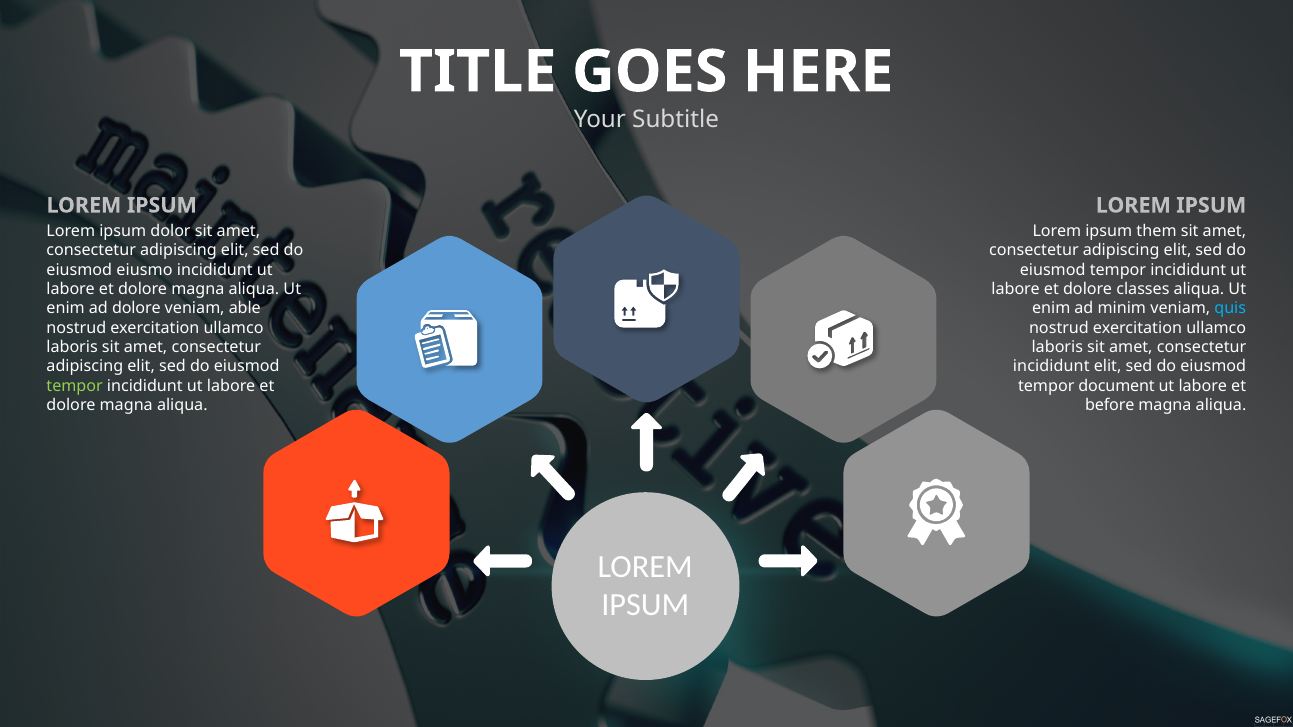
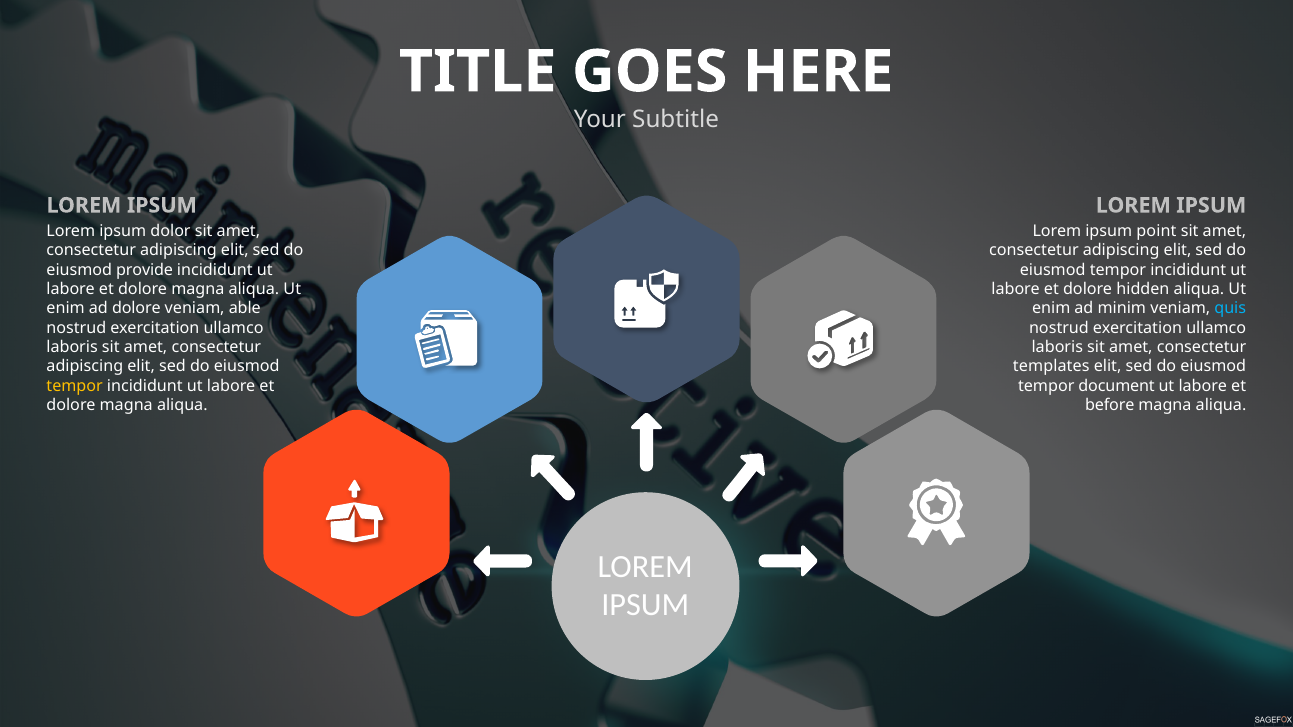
them: them -> point
eiusmo: eiusmo -> provide
classes: classes -> hidden
incididunt at (1051, 367): incididunt -> templates
tempor at (75, 386) colour: light green -> yellow
